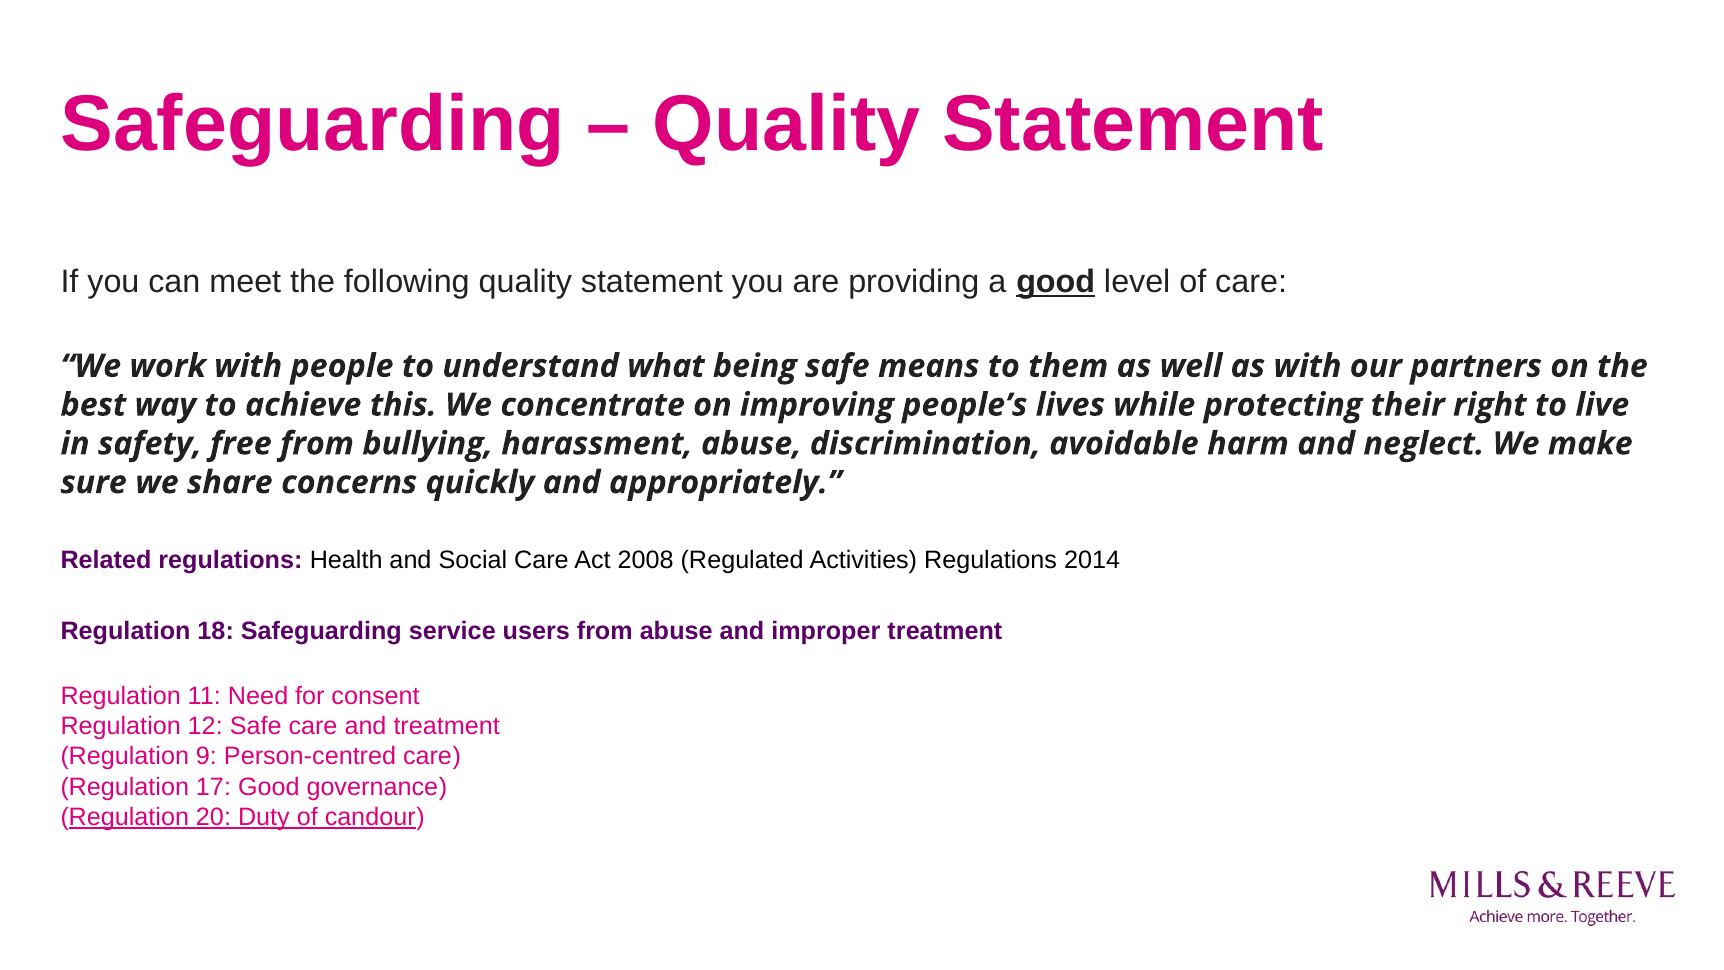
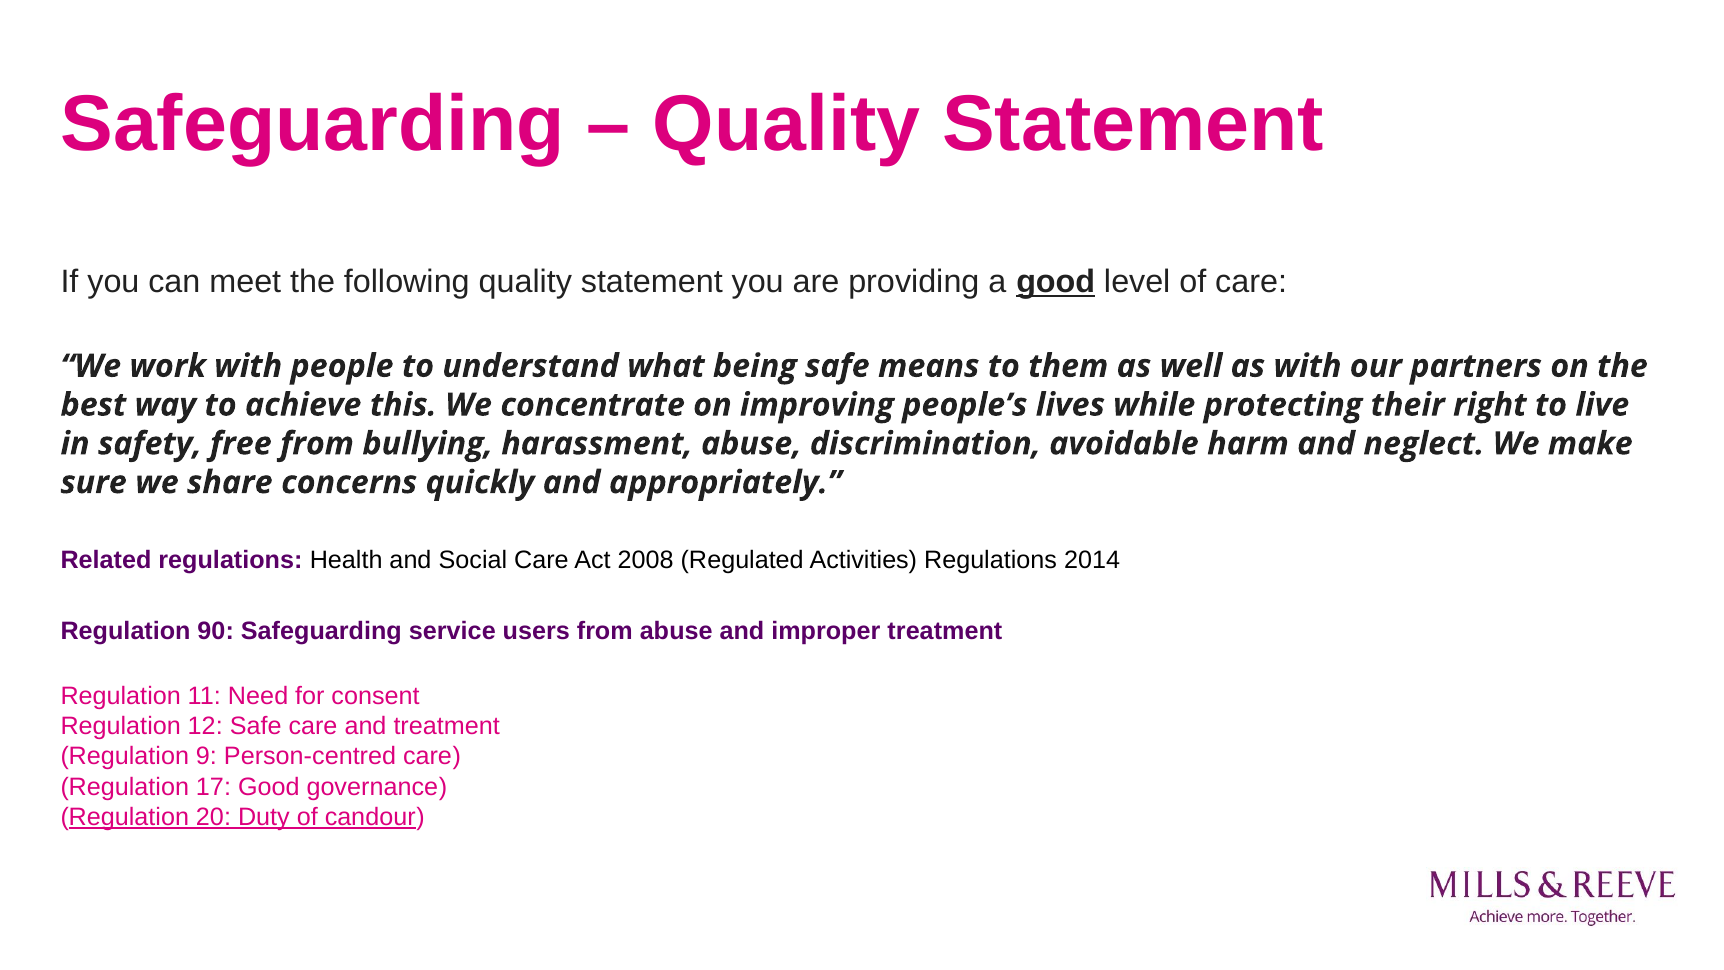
18: 18 -> 90
